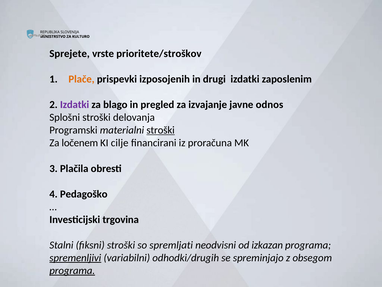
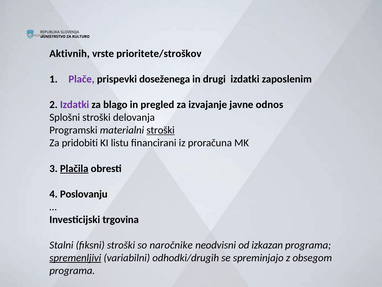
Sprejete: Sprejete -> Aktivnih
Plače colour: orange -> purple
izposojenih: izposojenih -> doseženega
ločenem: ločenem -> pridobiti
cilje: cilje -> listu
Plačila underline: none -> present
Pedagoško: Pedagoško -> Poslovanju
spremljati: spremljati -> naročnike
programa at (72, 270) underline: present -> none
